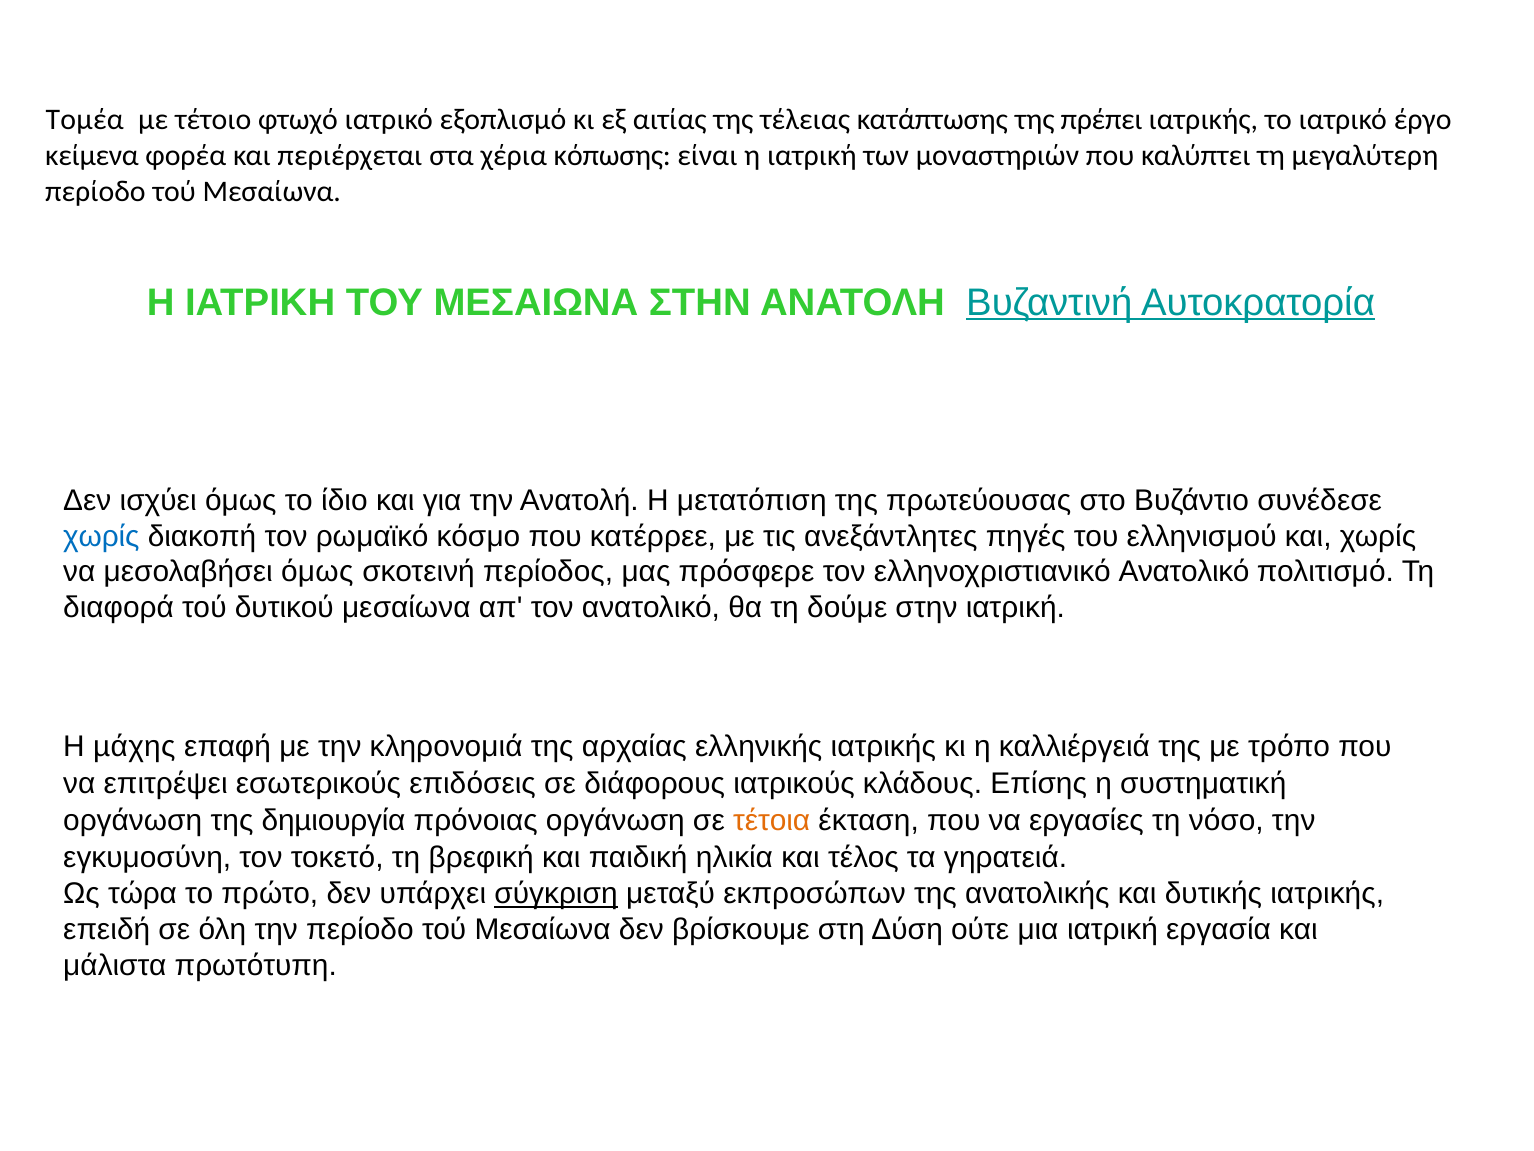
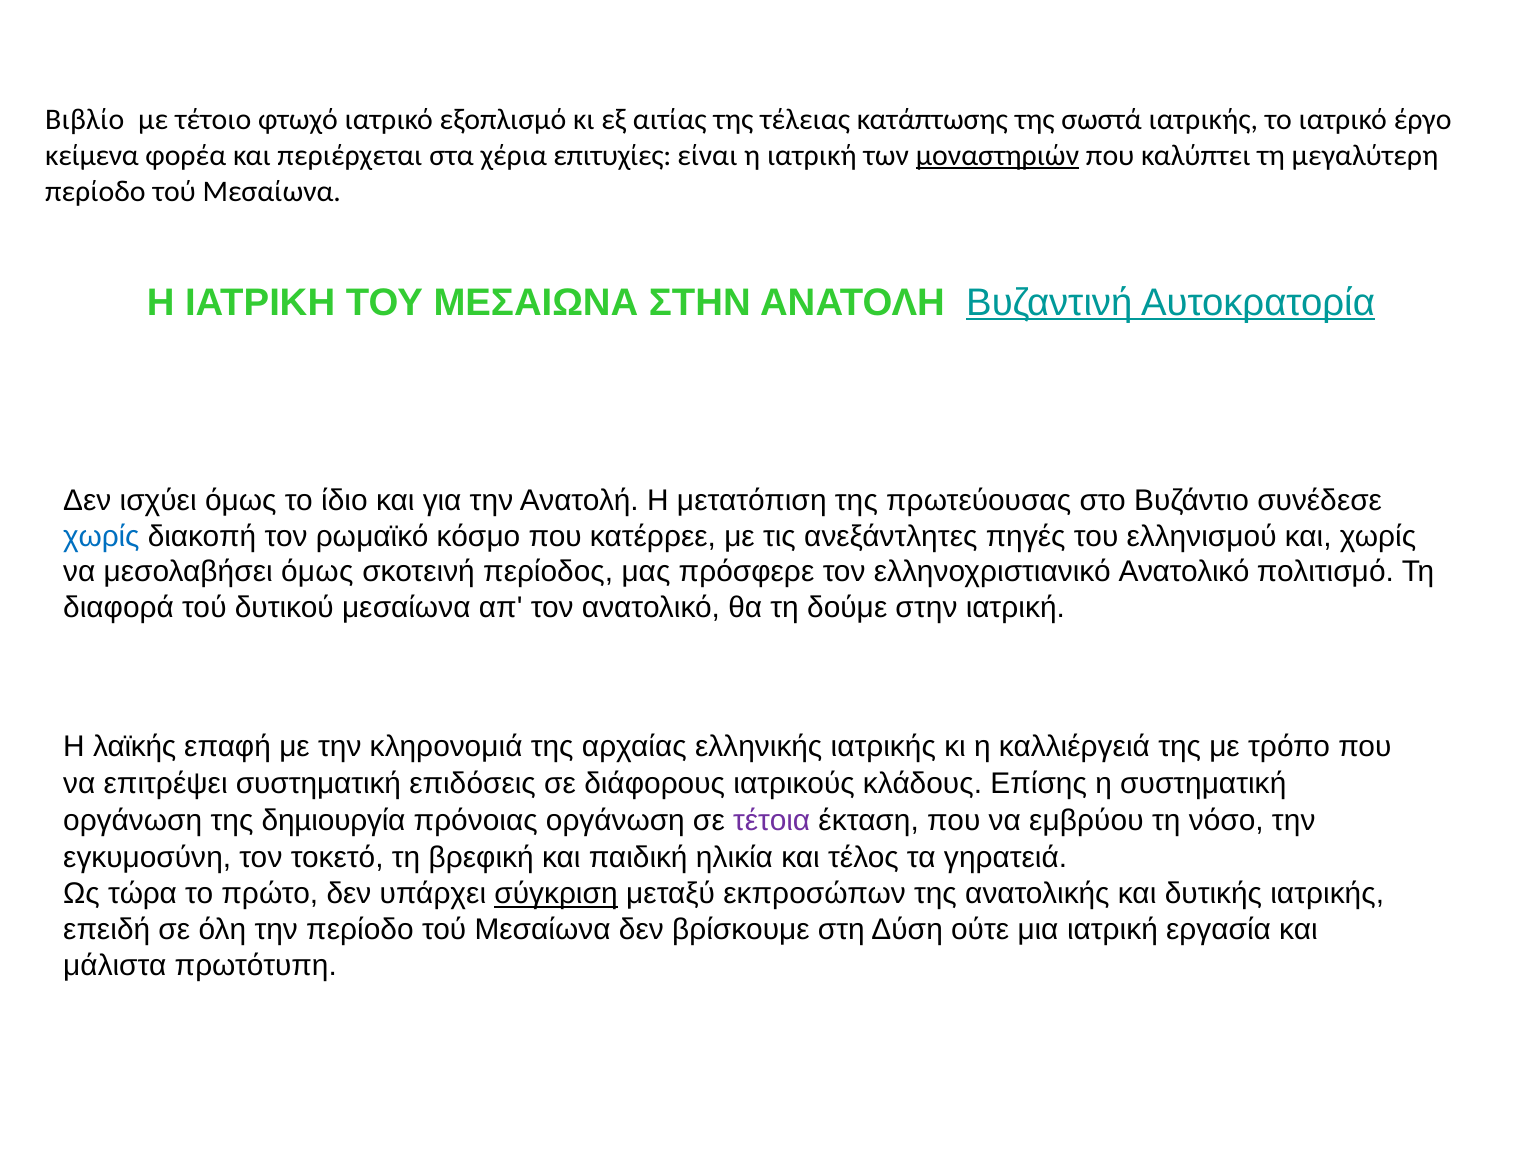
Τοµέα: Τοµέα -> Βιβλίο
πρέπει: πρέπει -> σωστά
κόπωσης: κόπωσης -> επιτυχίες
μοναστηριών underline: none -> present
µάχης: µάχης -> λαϊκής
επιτρέψει εσωτερικούς: εσωτερικούς -> συστηματική
τέτοια colour: orange -> purple
εργασίες: εργασίες -> εμβρύου
